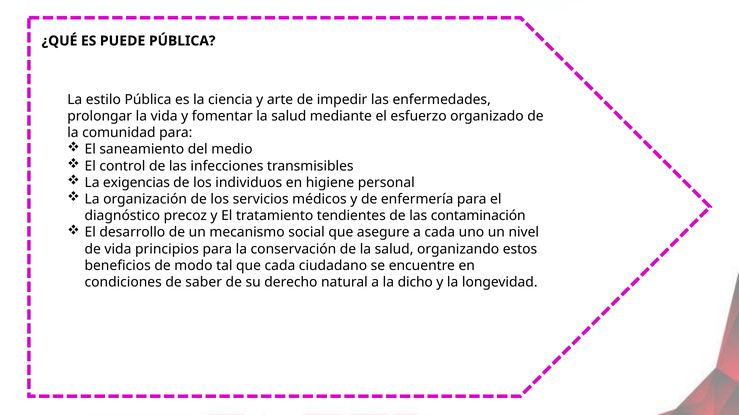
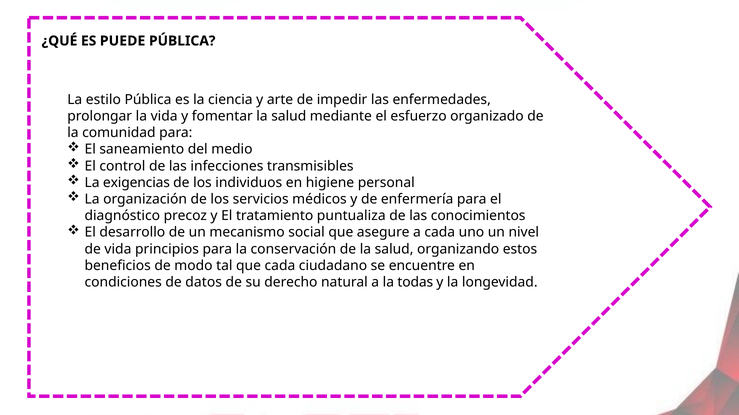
tendientes: tendientes -> puntualiza
contaminación: contaminación -> conocimientos
saber: saber -> datos
dicho: dicho -> todas
